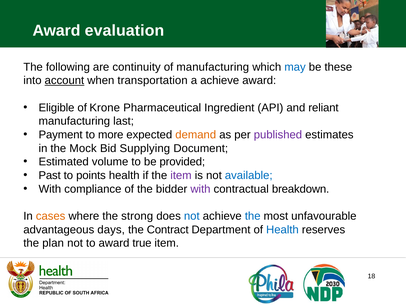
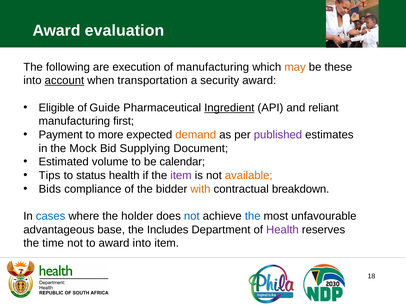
continuity: continuity -> execution
may colour: blue -> orange
a achieve: achieve -> security
Krone: Krone -> Guide
Ingredient underline: none -> present
last: last -> first
provided: provided -> calendar
Past: Past -> Tips
points: points -> status
available colour: blue -> orange
With at (50, 189): With -> Bids
with at (200, 189) colour: purple -> orange
cases colour: orange -> blue
strong: strong -> holder
days: days -> base
Contract: Contract -> Includes
Health at (282, 229) colour: blue -> purple
plan: plan -> time
award true: true -> into
